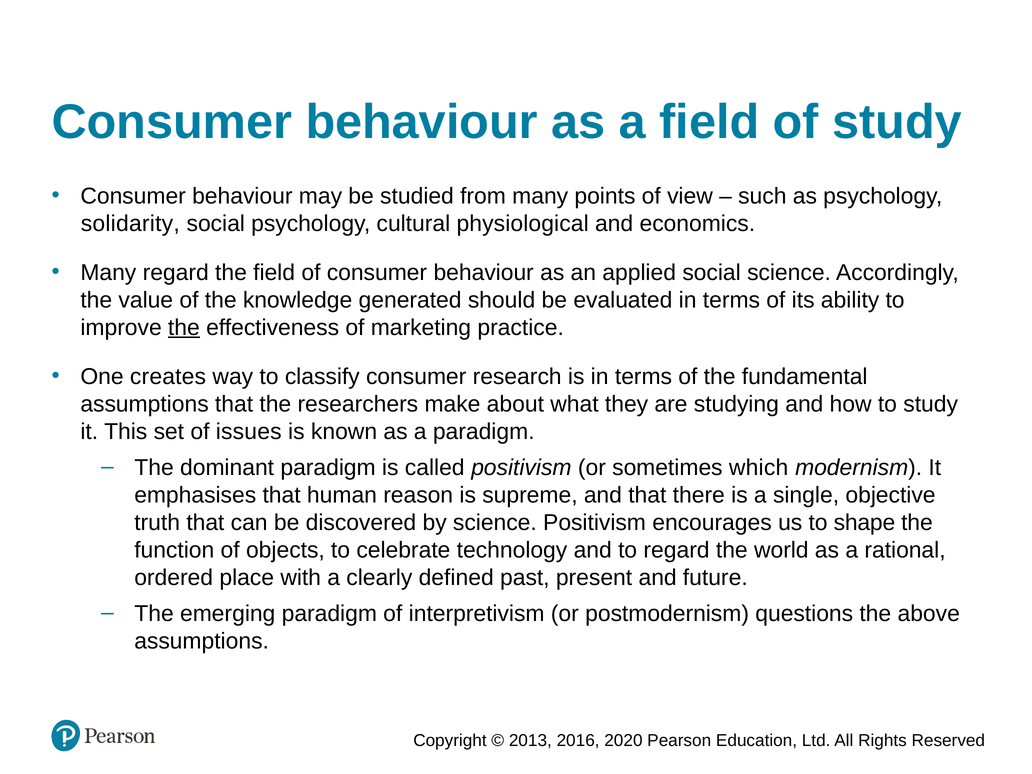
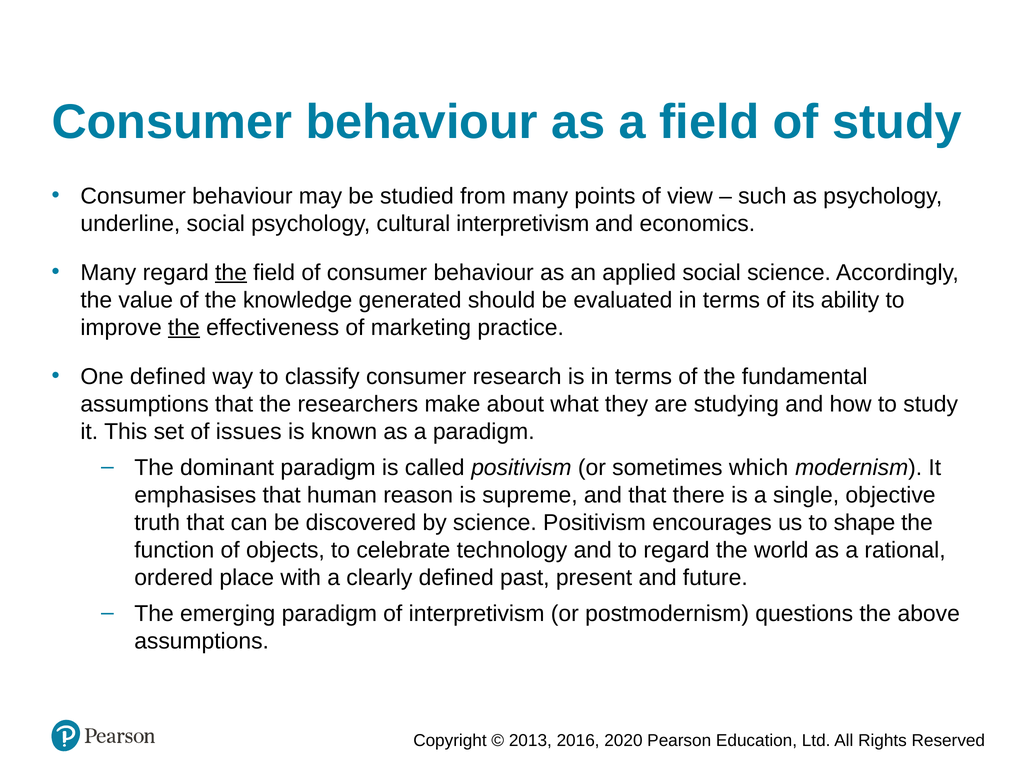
solidarity: solidarity -> underline
cultural physiological: physiological -> interpretivism
the at (231, 272) underline: none -> present
One creates: creates -> defined
